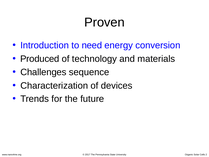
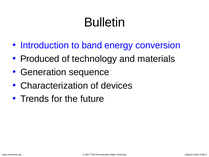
Proven: Proven -> Bulletin
need: need -> band
Challenges: Challenges -> Generation
